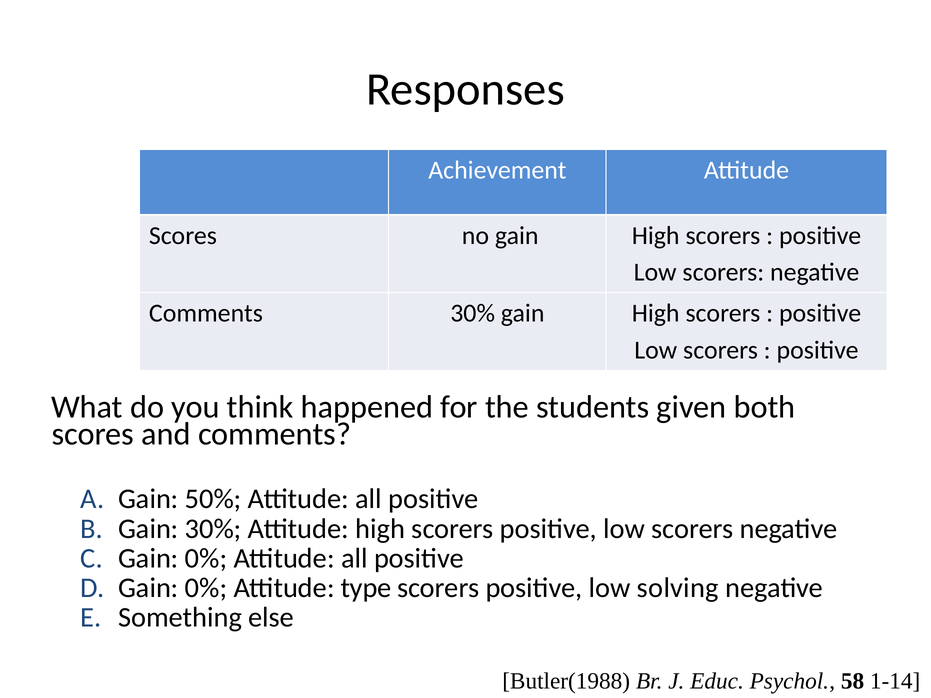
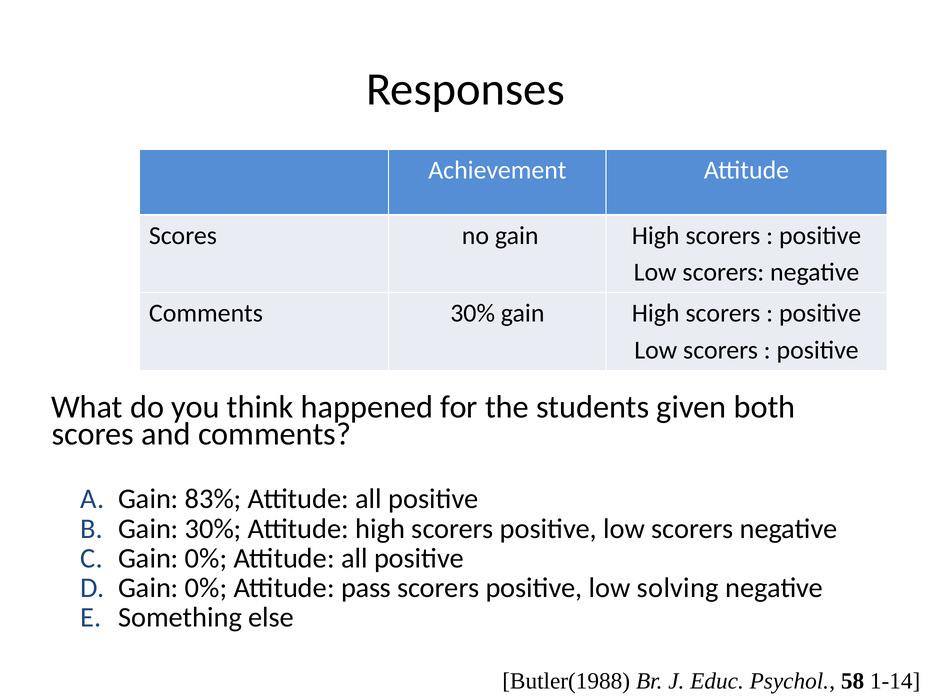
50%: 50% -> 83%
type: type -> pass
